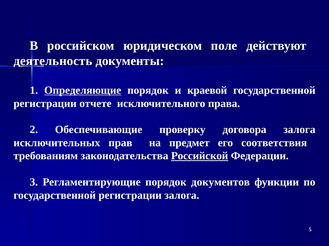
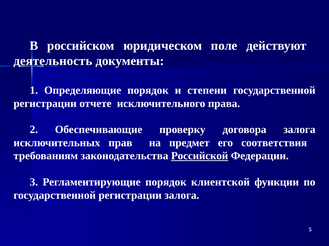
Определяющие underline: present -> none
краевой: краевой -> степени
документов: документов -> клиентской
